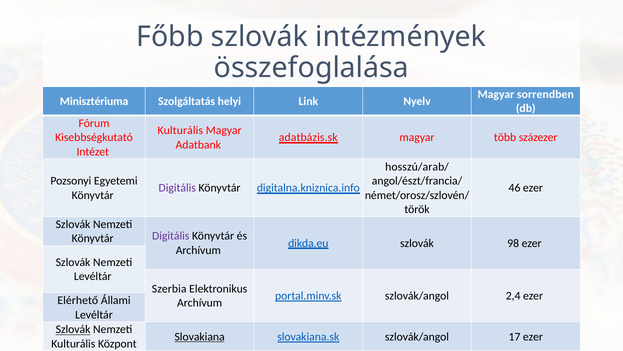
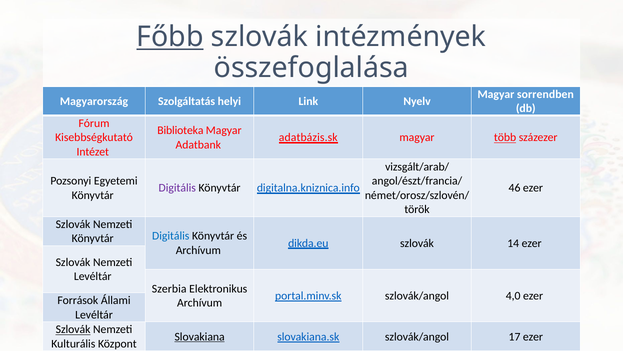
Főbb underline: none -> present
Minisztériuma: Minisztériuma -> Magyarország
Kulturális at (180, 130): Kulturális -> Biblioteka
több underline: none -> present
hosszú/arab/: hosszú/arab/ -> vizsgált/arab/
Digitális at (171, 236) colour: purple -> blue
98: 98 -> 14
2,4: 2,4 -> 4,0
Elérhető: Elérhető -> Források
